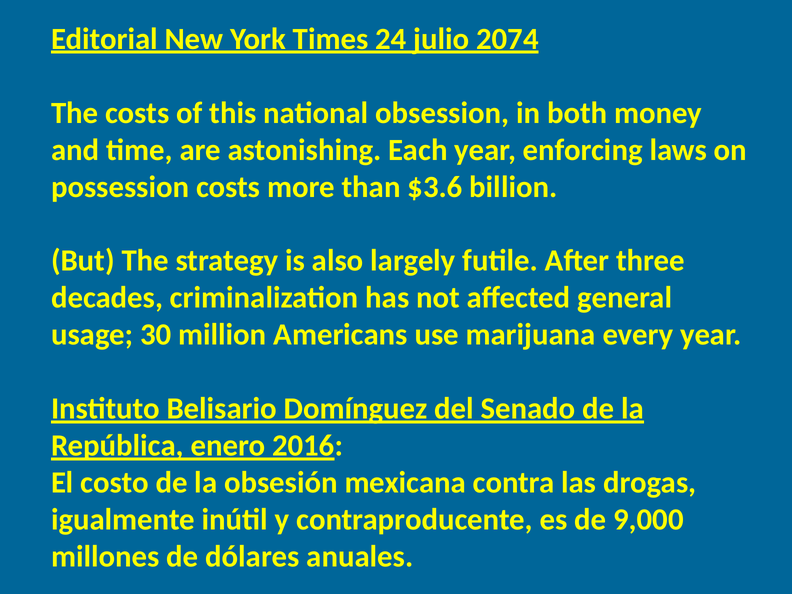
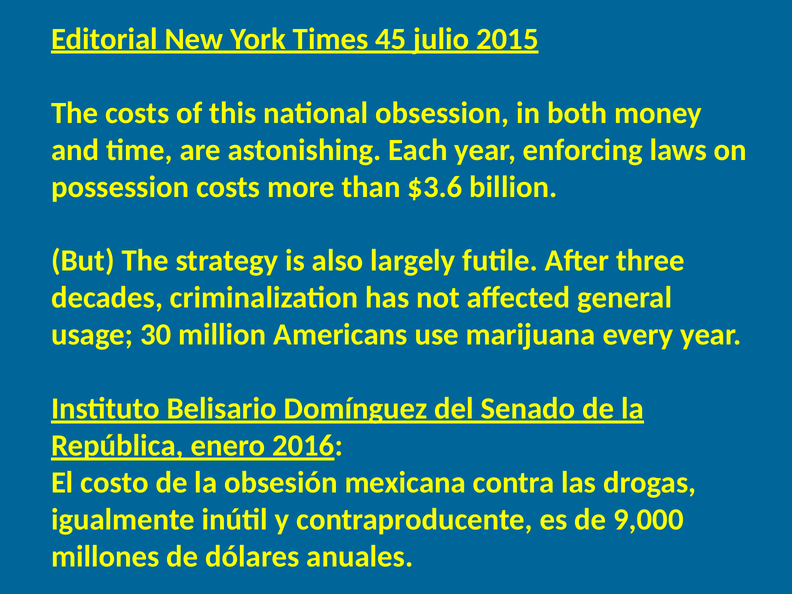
24: 24 -> 45
2074: 2074 -> 2015
